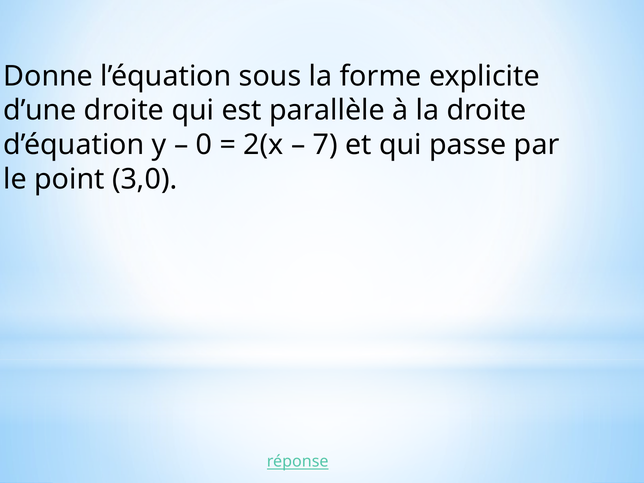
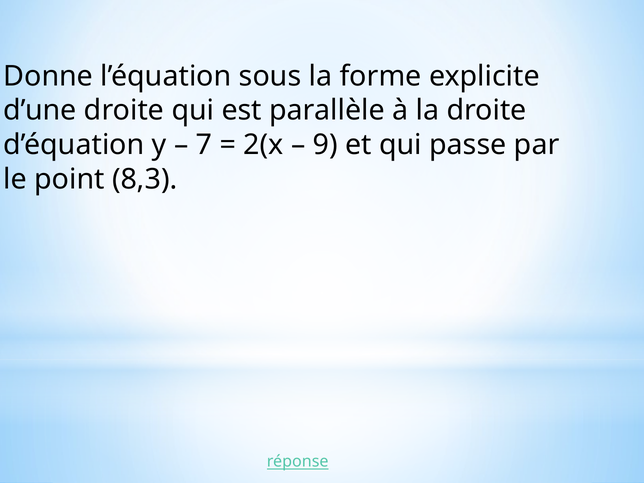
0: 0 -> 7
7: 7 -> 9
3,0: 3,0 -> 8,3
